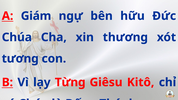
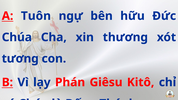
Giám: Giám -> Tuôn
Từng: Từng -> Phán
